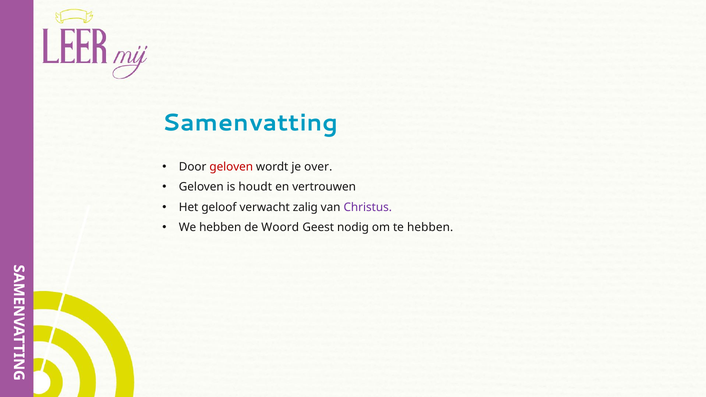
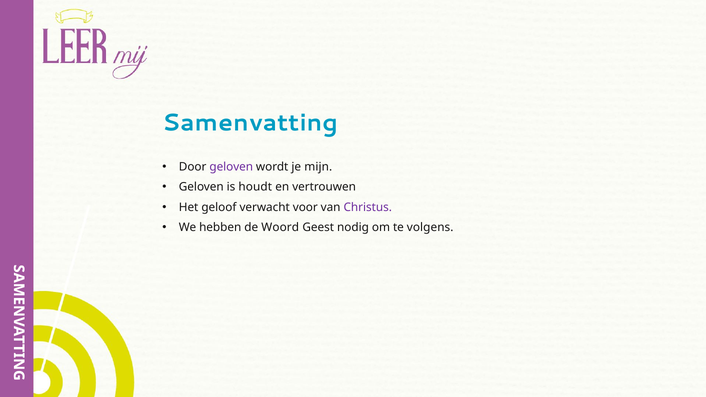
geloven at (231, 167) colour: red -> purple
over: over -> mijn
zalig: zalig -> voor
te hebben: hebben -> volgens
